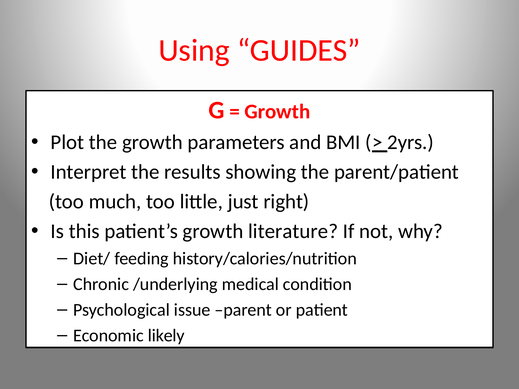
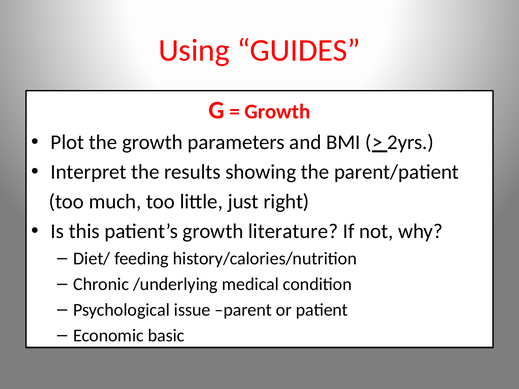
likely: likely -> basic
